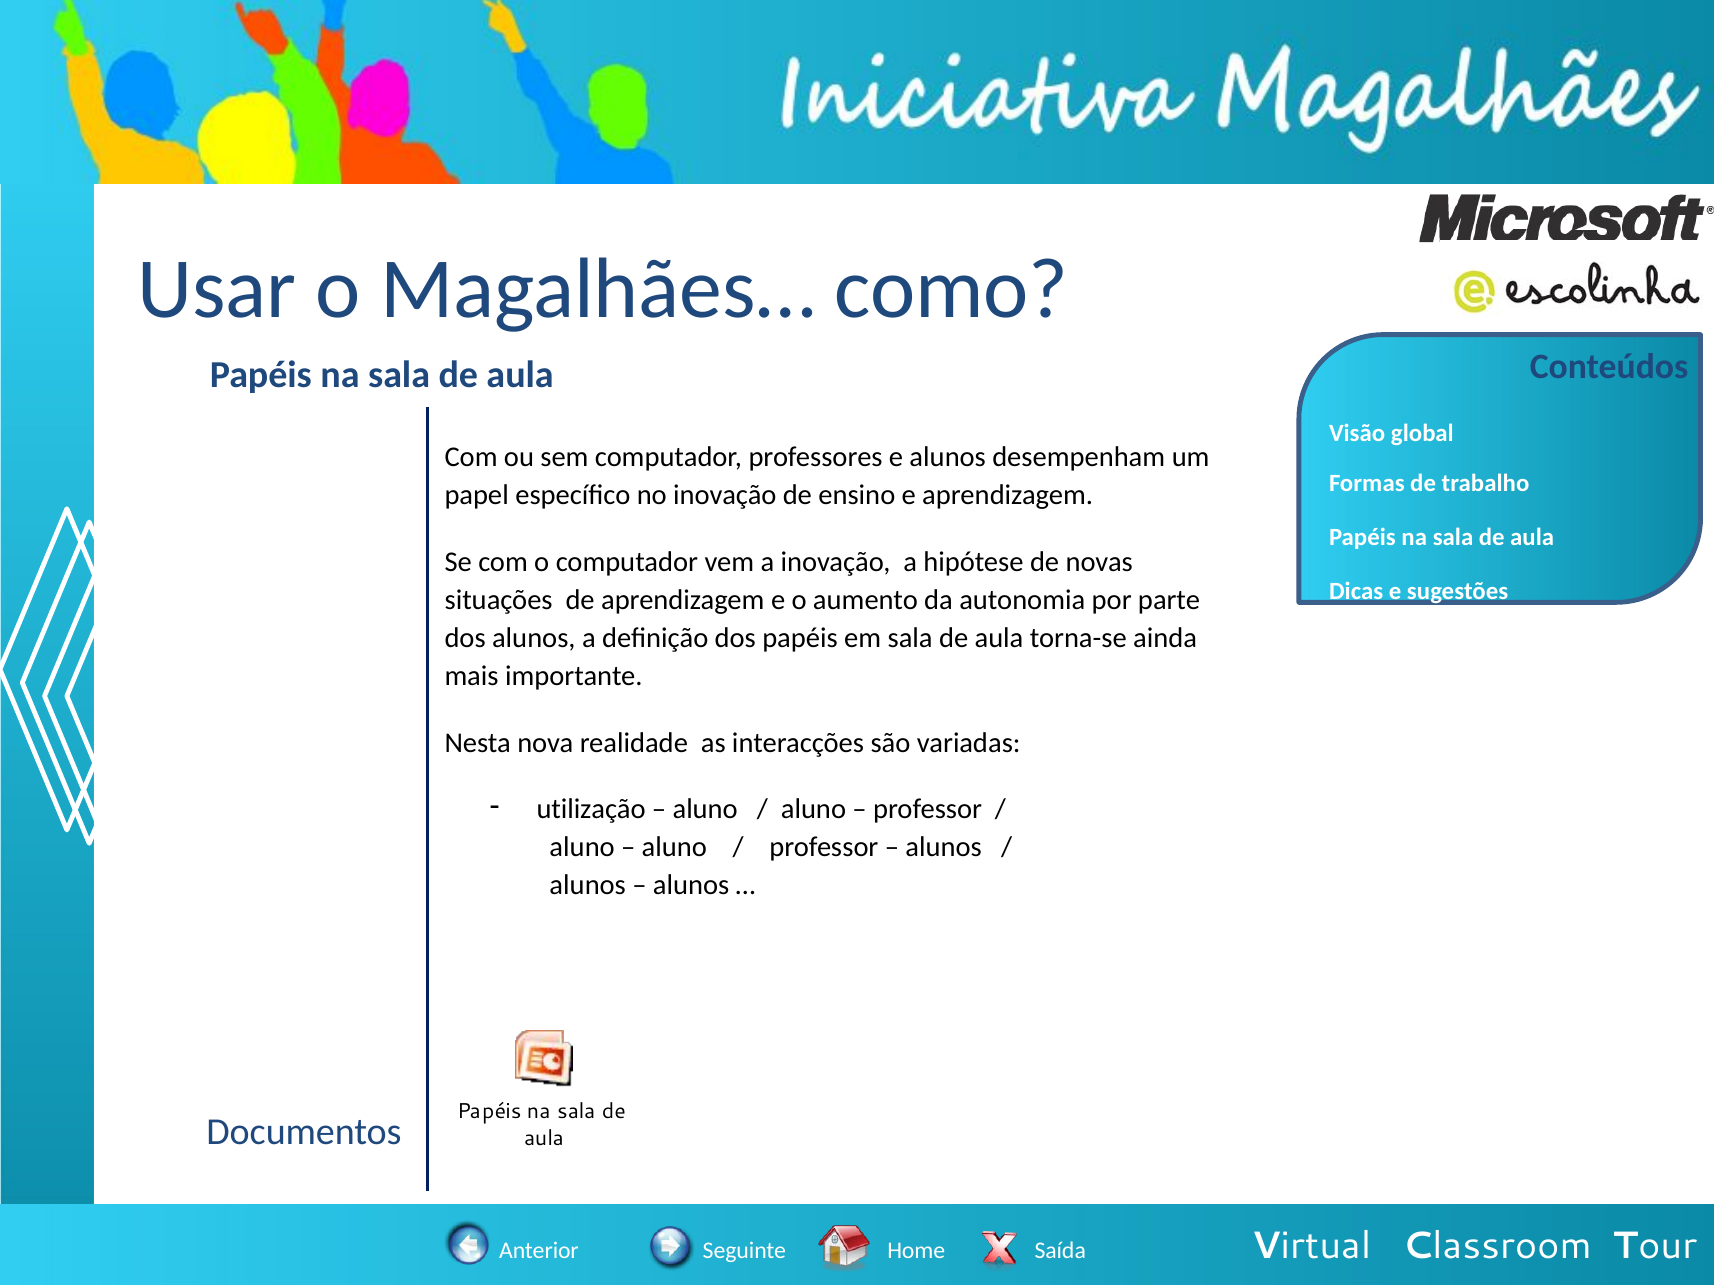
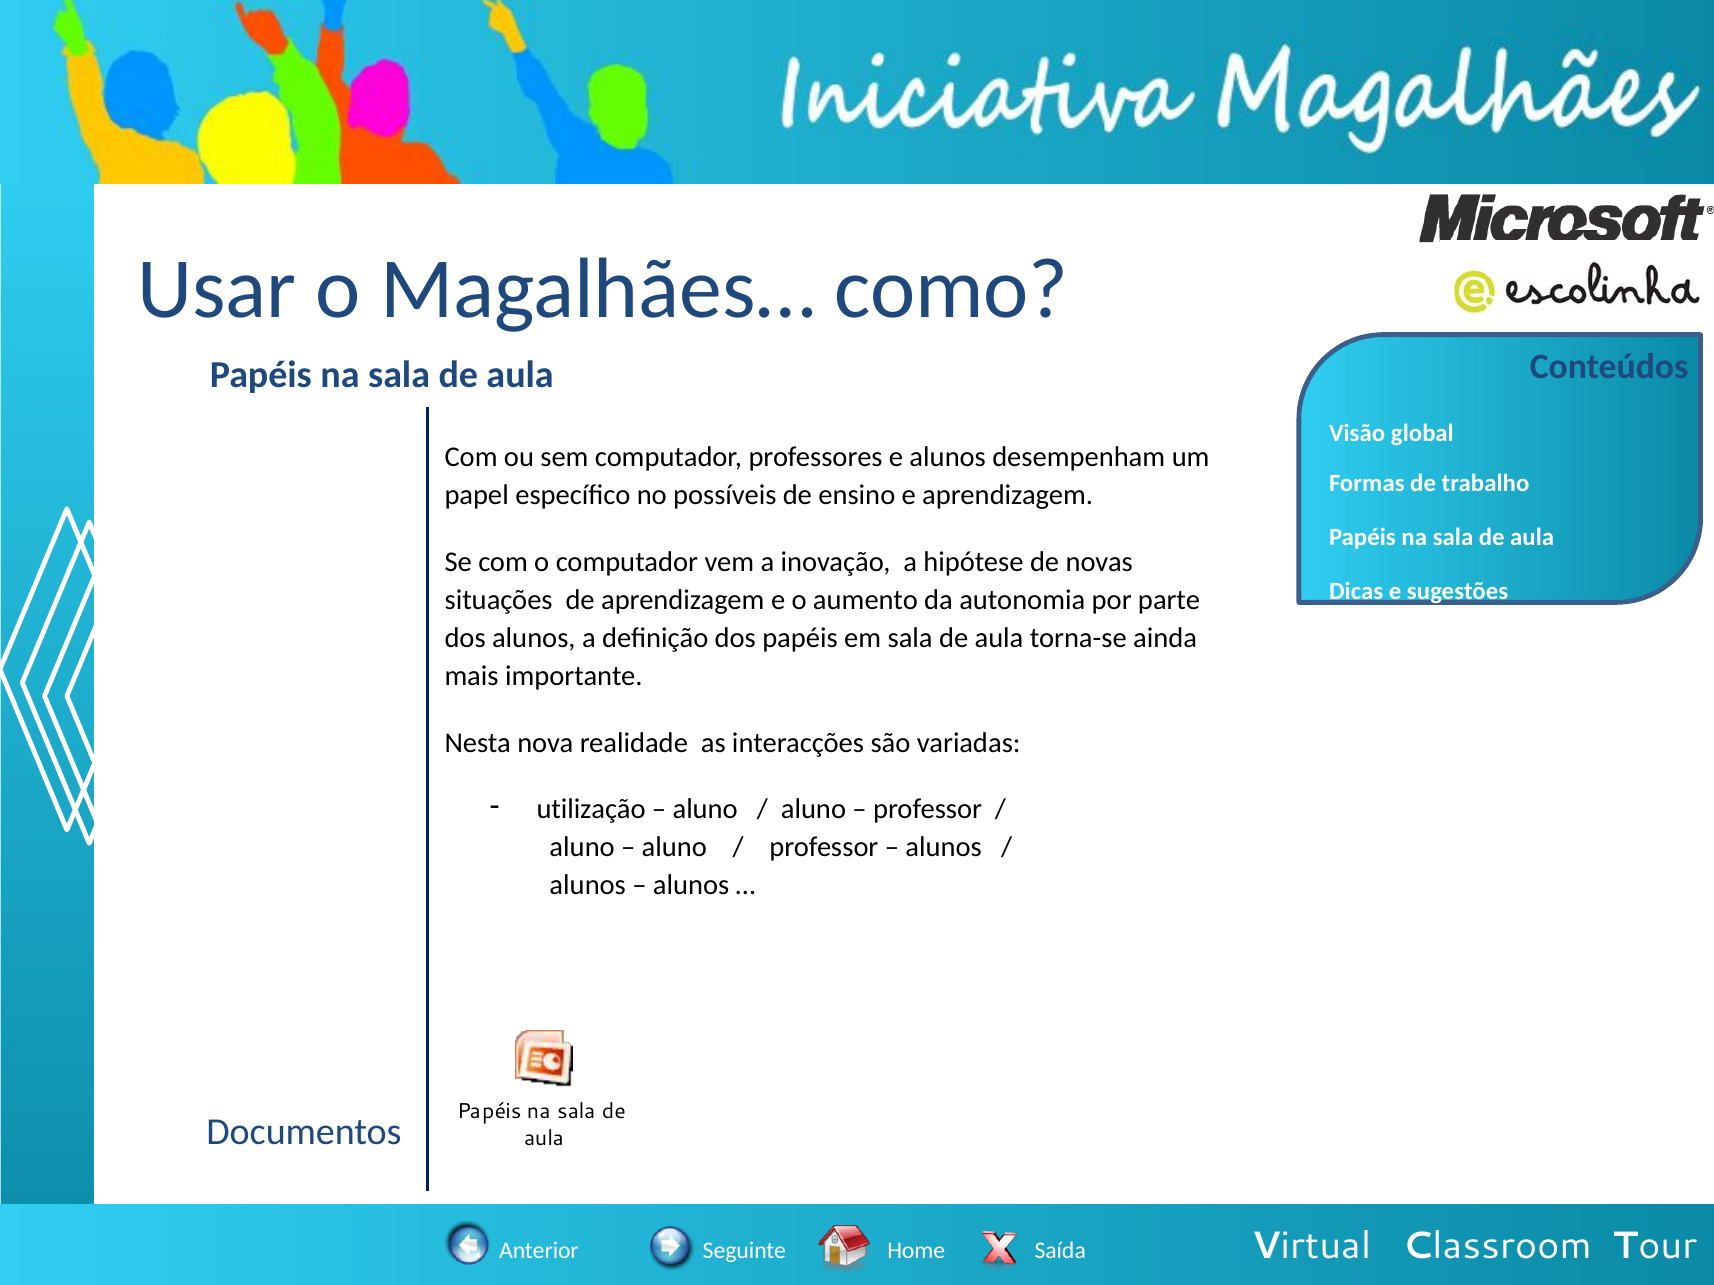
no inovação: inovação -> possíveis
